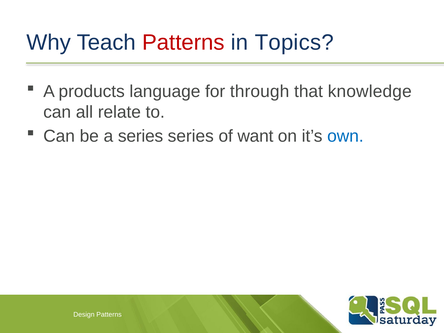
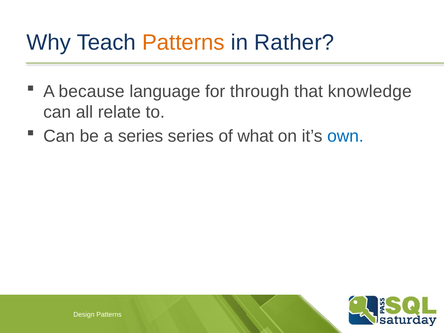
Patterns at (183, 43) colour: red -> orange
Topics: Topics -> Rather
products: products -> because
want: want -> what
